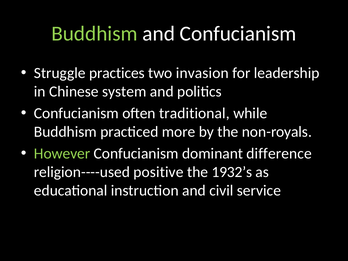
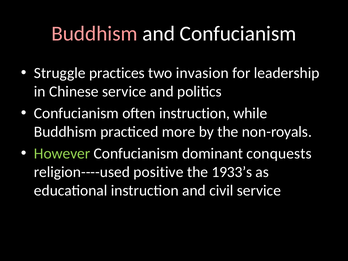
Buddhism at (94, 34) colour: light green -> pink
Chinese system: system -> service
often traditional: traditional -> instruction
difference: difference -> conquests
1932’s: 1932’s -> 1933’s
